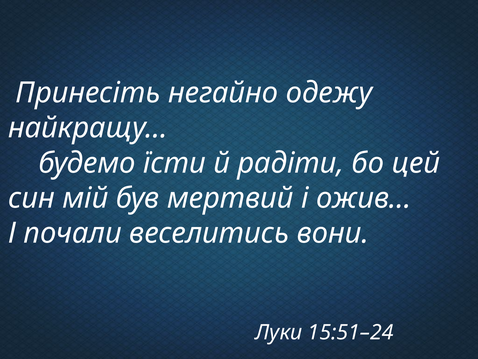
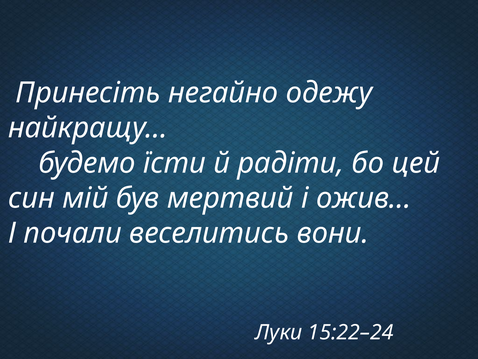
15:51–24: 15:51–24 -> 15:22–24
